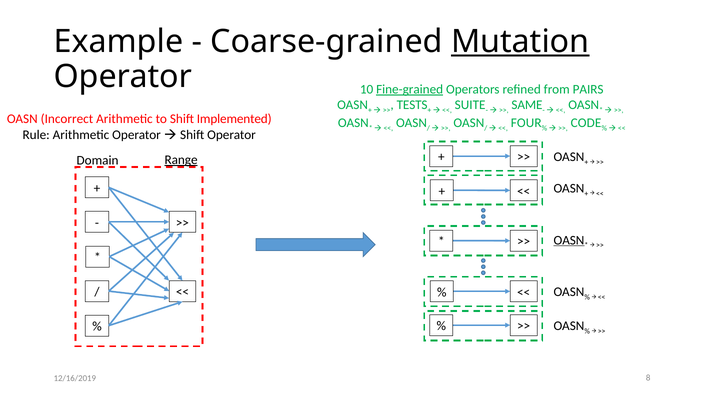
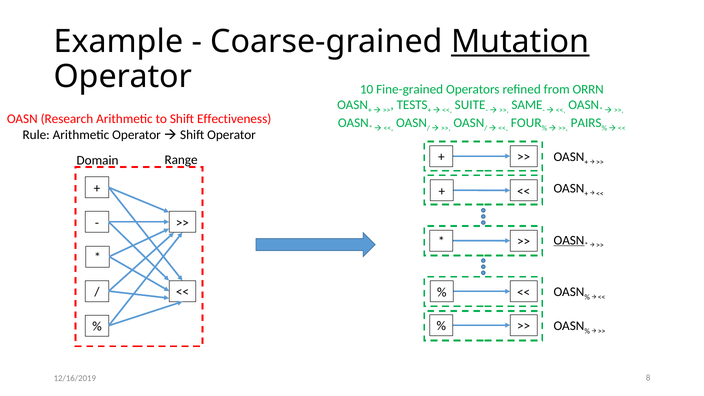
Fine-grained underline: present -> none
PAIRS: PAIRS -> ORRN
Incorrect: Incorrect -> Research
Implemented: Implemented -> Effectiveness
CODE: CODE -> PAIRS
Range underline: present -> none
